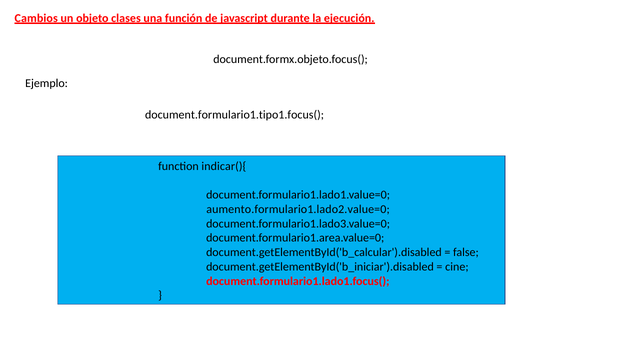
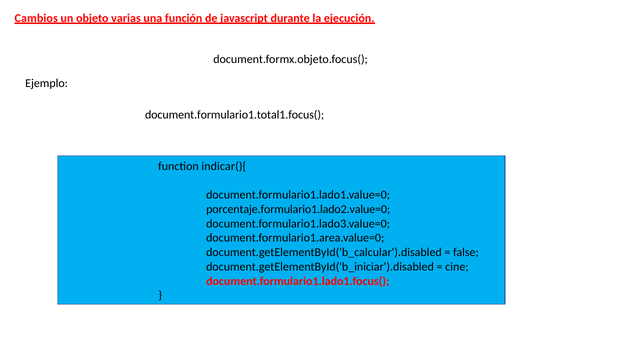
clases: clases -> varias
document.formulario1.tipo1.focus(: document.formulario1.tipo1.focus( -> document.formulario1.total1.focus(
aumento.formulario1.lado2.value=0: aumento.formulario1.lado2.value=0 -> porcentaje.formulario1.lado2.value=0
